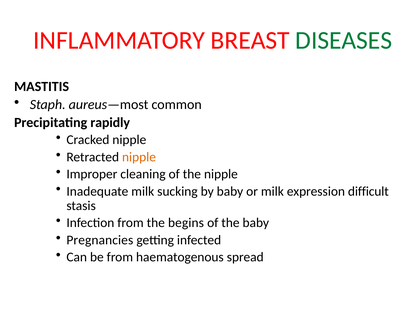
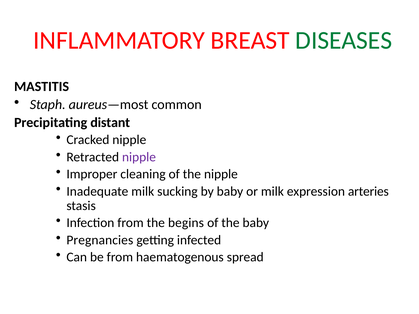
rapidly: rapidly -> distant
nipple at (139, 157) colour: orange -> purple
difficult: difficult -> arteries
